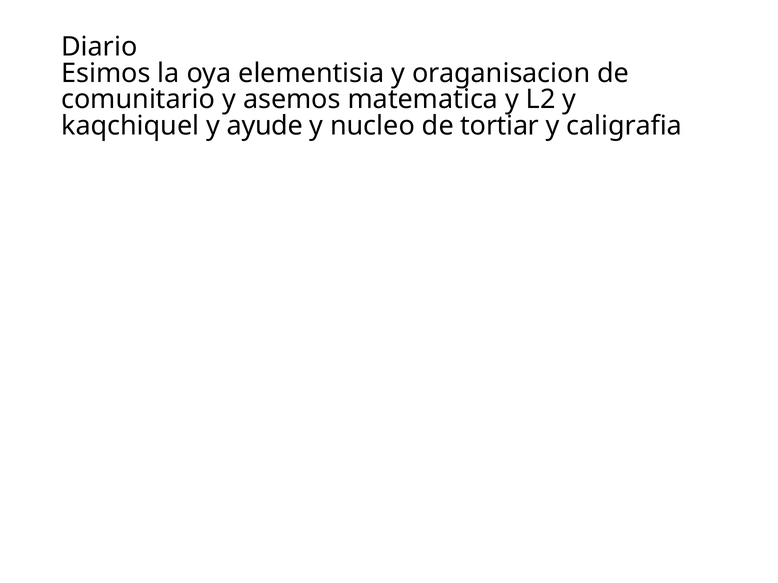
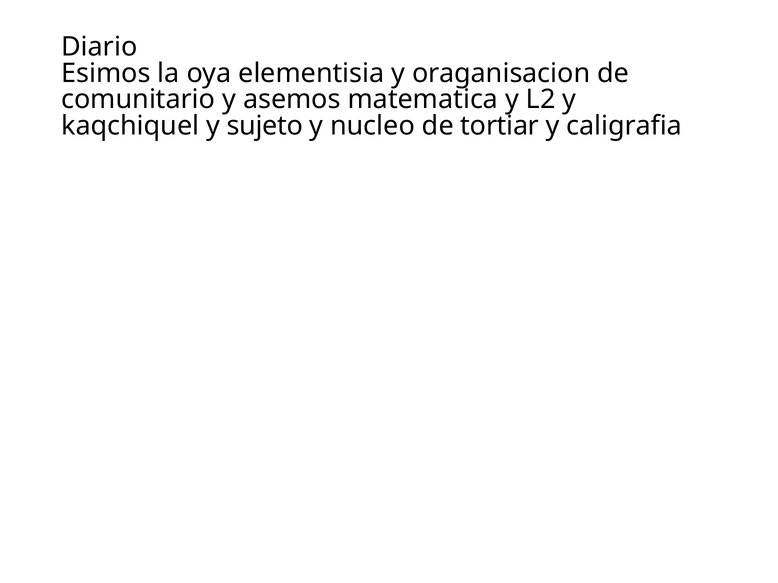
ayude: ayude -> sujeto
